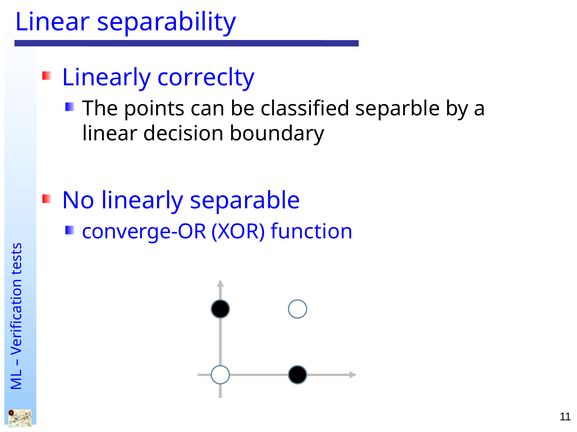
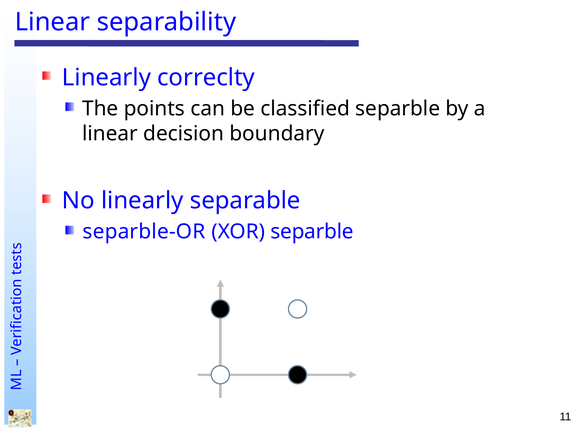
converge-OR: converge-OR -> separble-OR
XOR function: function -> separble
